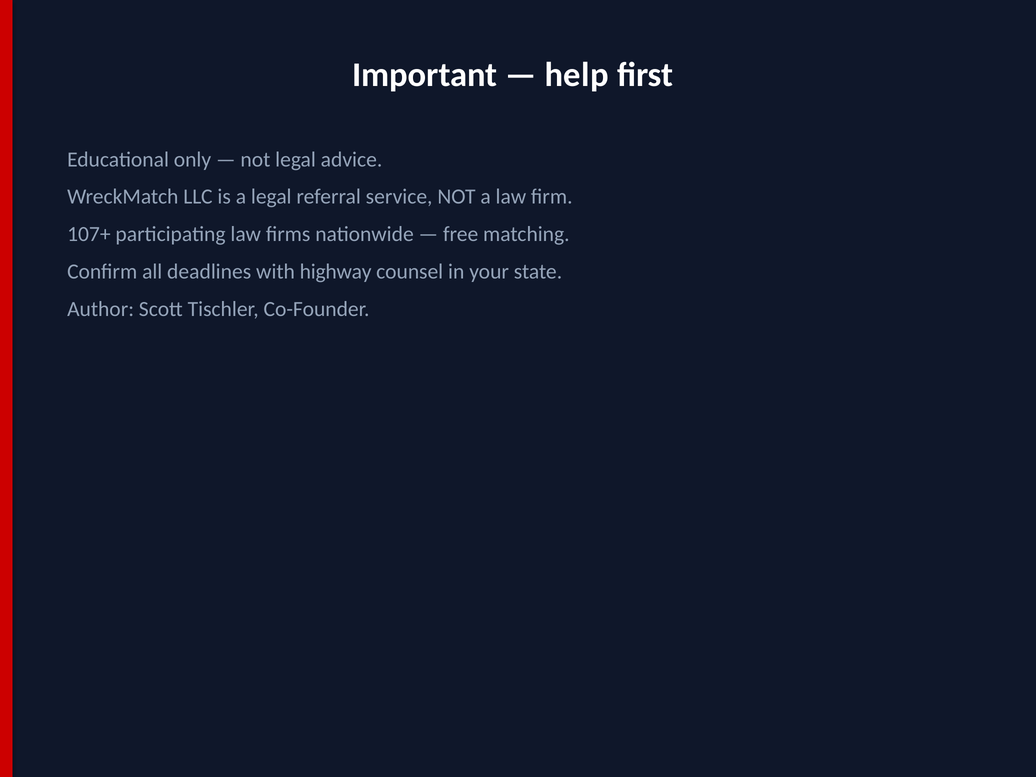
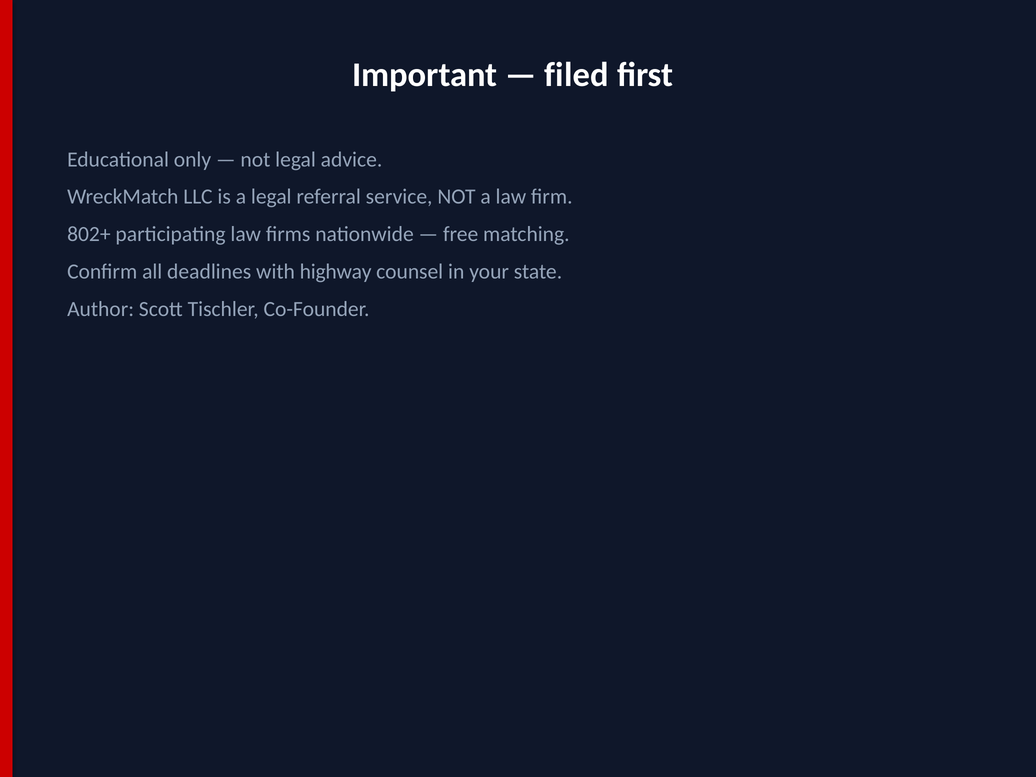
help: help -> filed
107+: 107+ -> 802+
